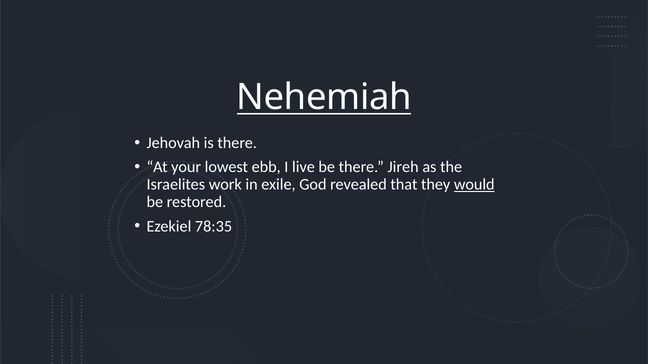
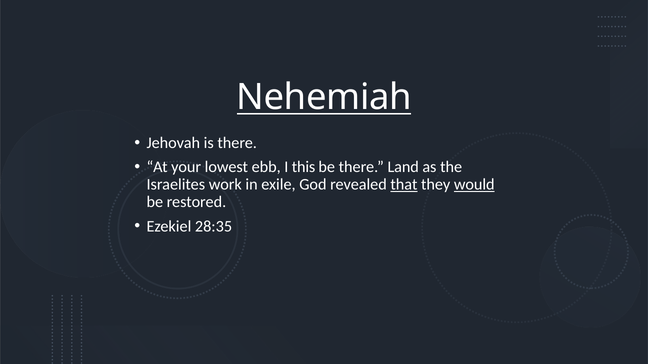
live: live -> this
Jireh: Jireh -> Land
that underline: none -> present
78:35: 78:35 -> 28:35
